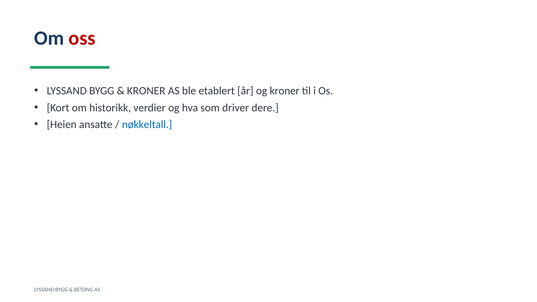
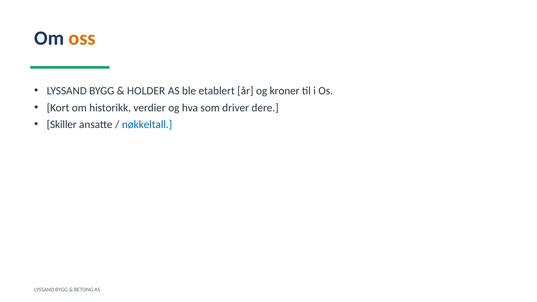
oss colour: red -> orange
KRONER at (146, 91): KRONER -> HOLDER
Heien: Heien -> Skiller
